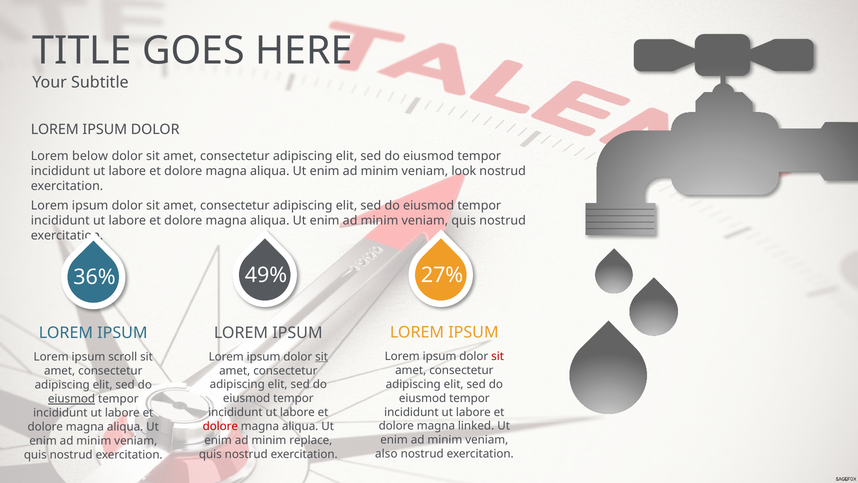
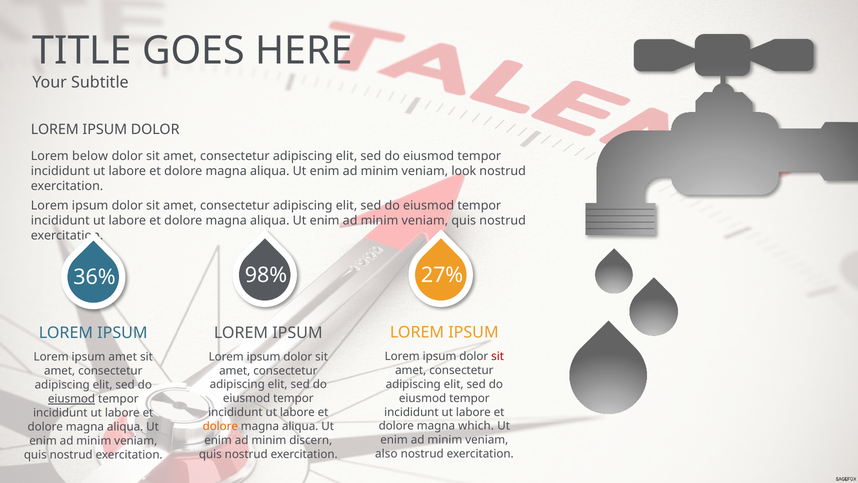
49%: 49% -> 98%
sit at (322, 356) underline: present -> none
ipsum scroll: scroll -> amet
linked: linked -> which
dolore at (220, 426) colour: red -> orange
replace: replace -> discern
